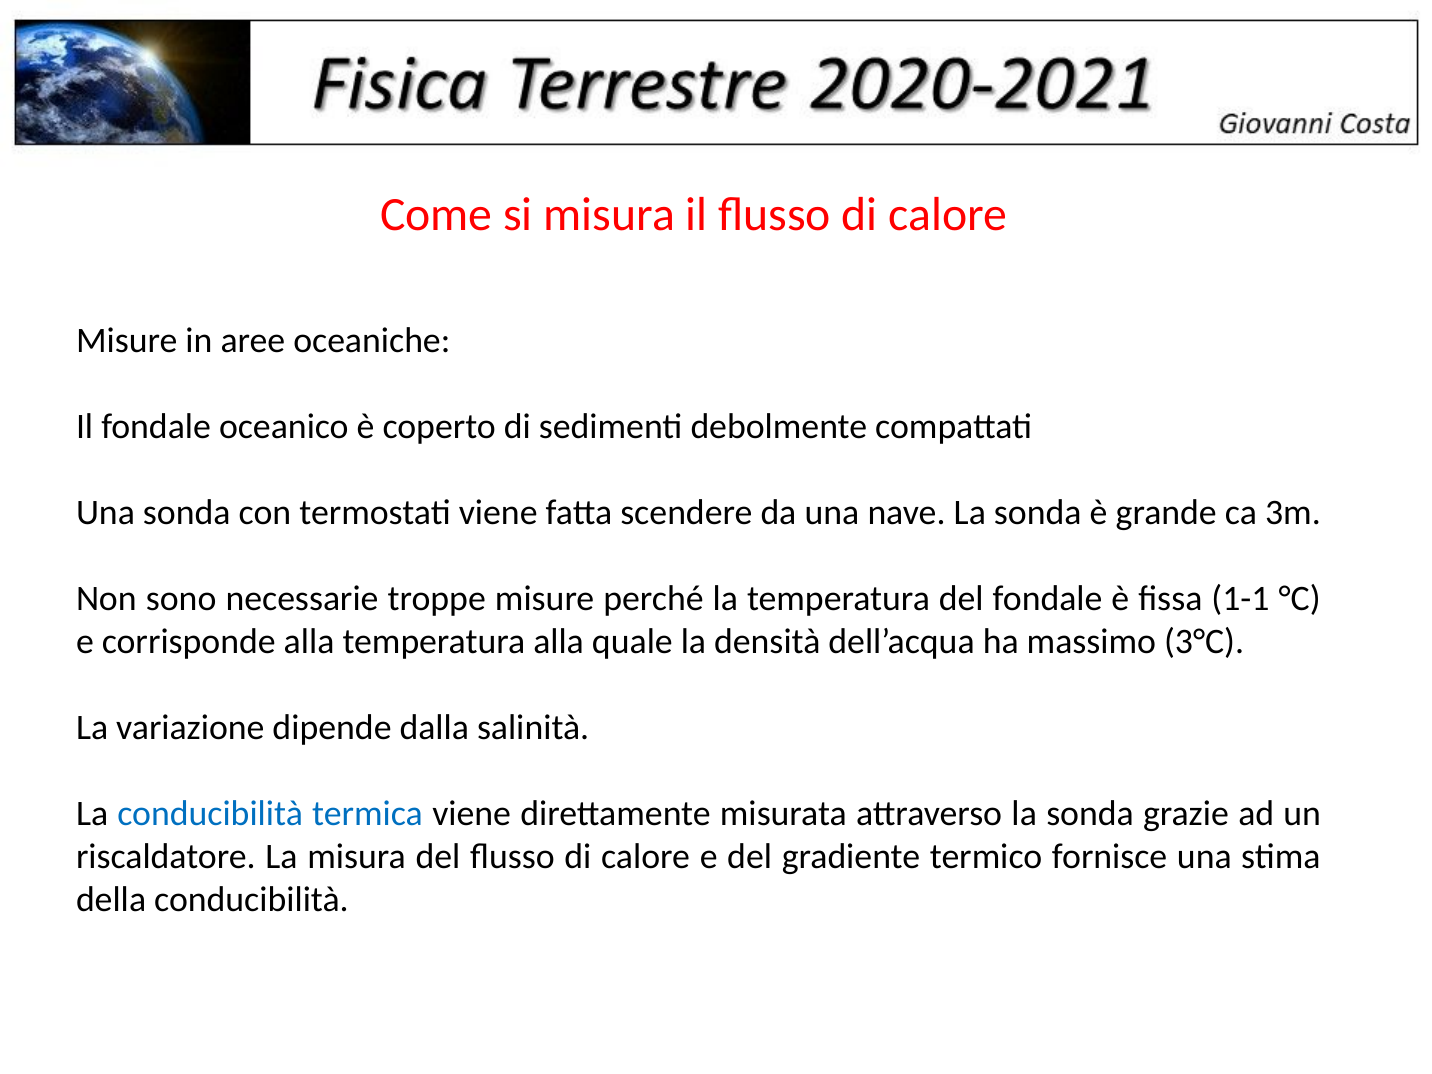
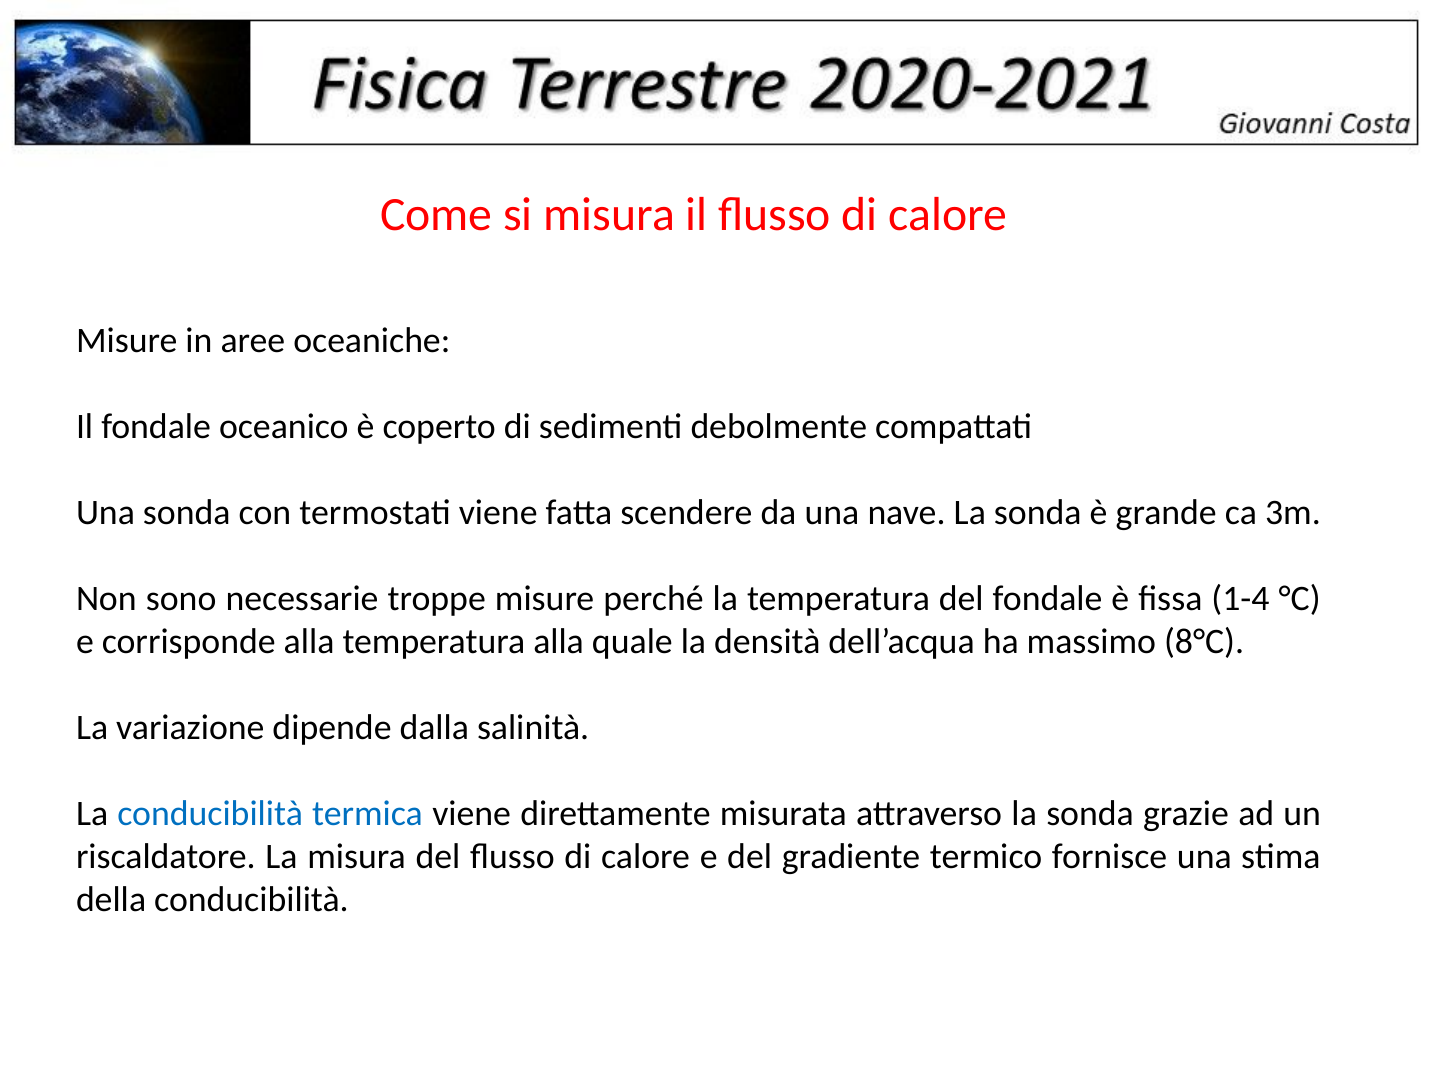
1-1: 1-1 -> 1-4
3°C: 3°C -> 8°C
